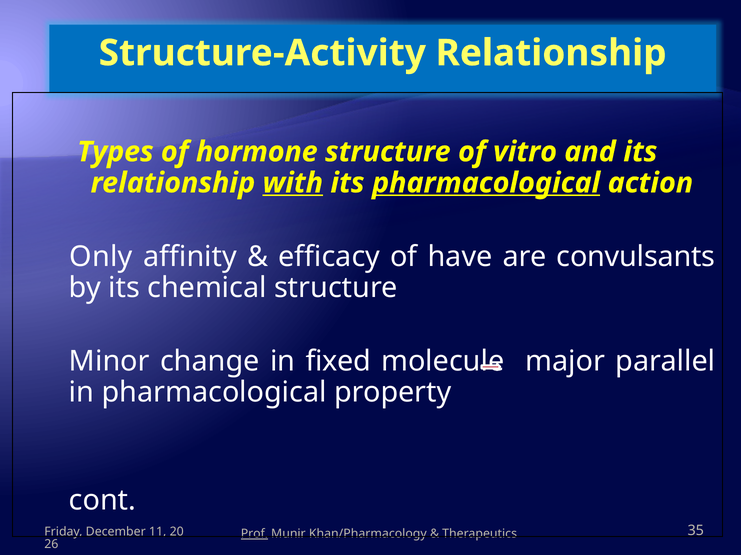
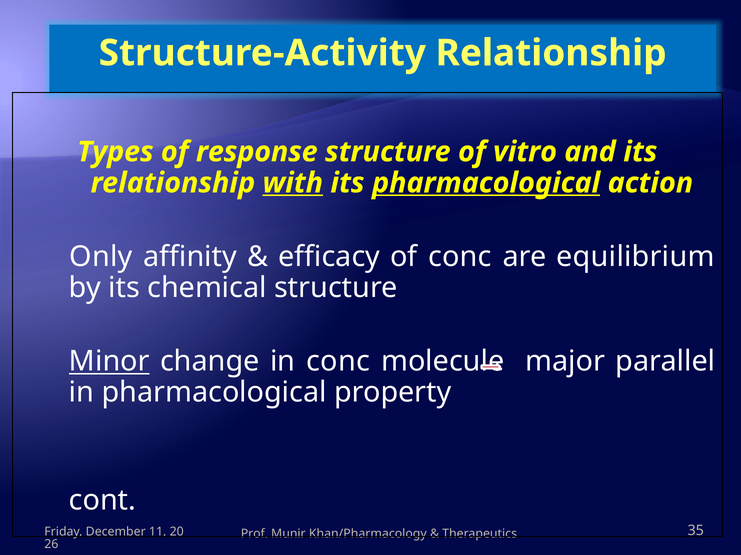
hormone: hormone -> response
of have: have -> conc
convulsants: convulsants -> equilibrium
Minor underline: none -> present
in fixed: fixed -> conc
Prof underline: present -> none
